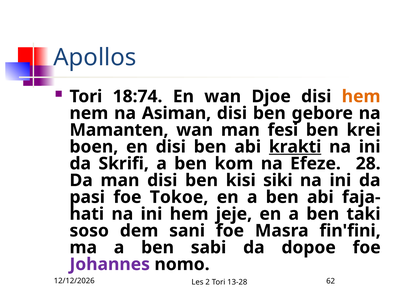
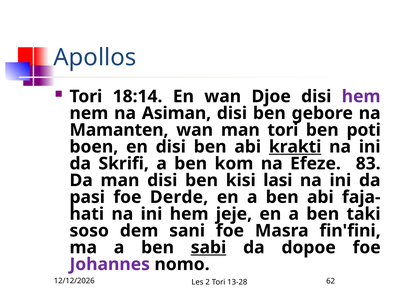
18:74: 18:74 -> 18:14
hem at (361, 96) colour: orange -> purple
man fesi: fesi -> tori
krei: krei -> poti
28: 28 -> 83
siki: siki -> lasi
Tokoe: Tokoe -> Derde
sabi underline: none -> present
